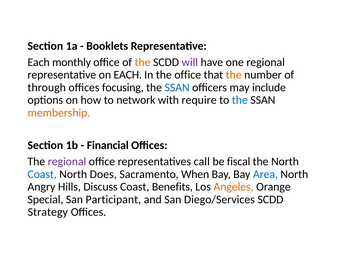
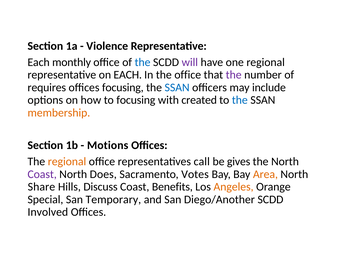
Booklets: Booklets -> Violence
the at (143, 62) colour: orange -> blue
the at (234, 75) colour: orange -> purple
through: through -> requires
to network: network -> focusing
require: require -> created
Financial: Financial -> Motions
regional at (67, 161) colour: purple -> orange
fiscal: fiscal -> gives
Coast at (42, 174) colour: blue -> purple
When: When -> Votes
Area colour: blue -> orange
Angry: Angry -> Share
Participant: Participant -> Temporary
Diego/Services: Diego/Services -> Diego/Another
Strategy: Strategy -> Involved
